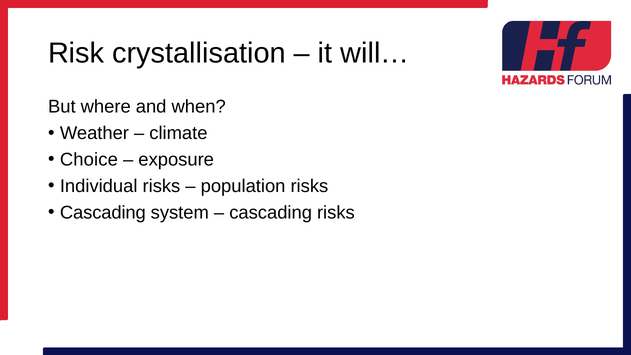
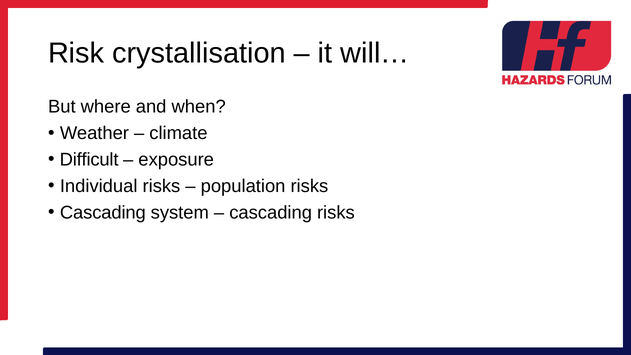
Choice: Choice -> Difficult
